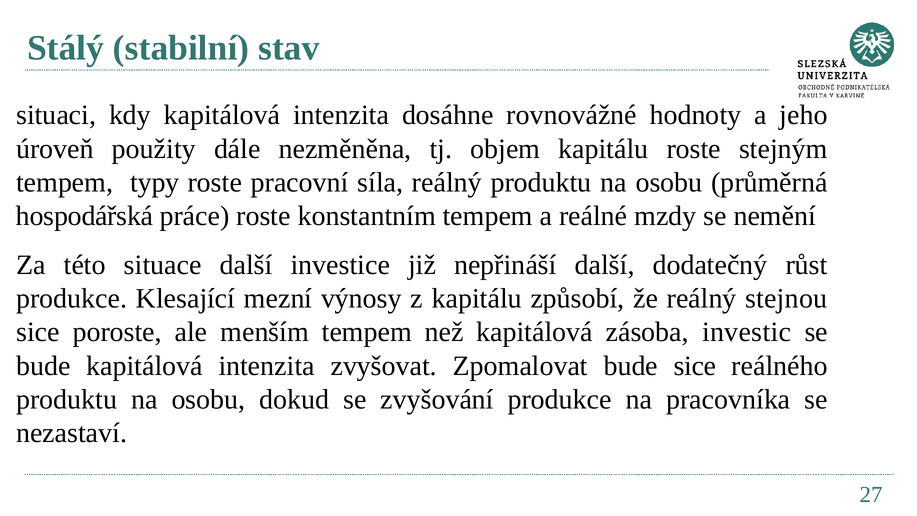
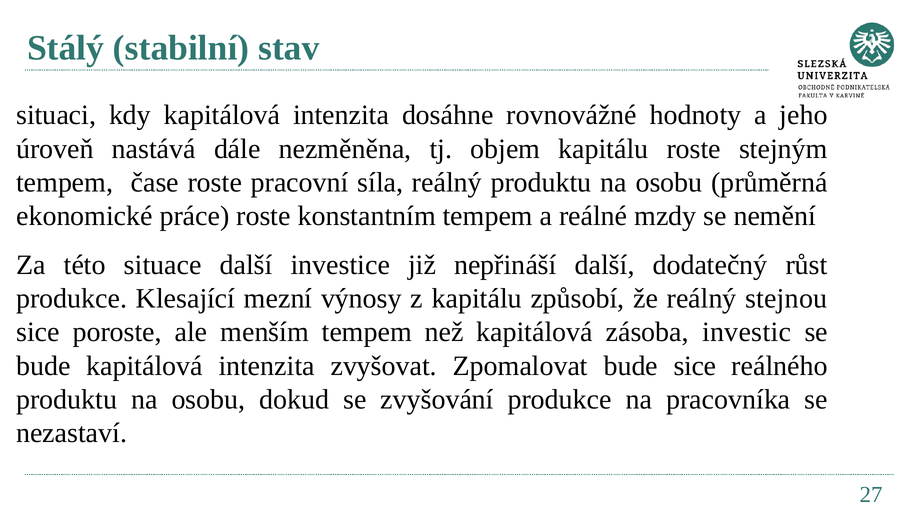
použity: použity -> nastává
typy: typy -> čase
hospodářská: hospodářská -> ekonomické
